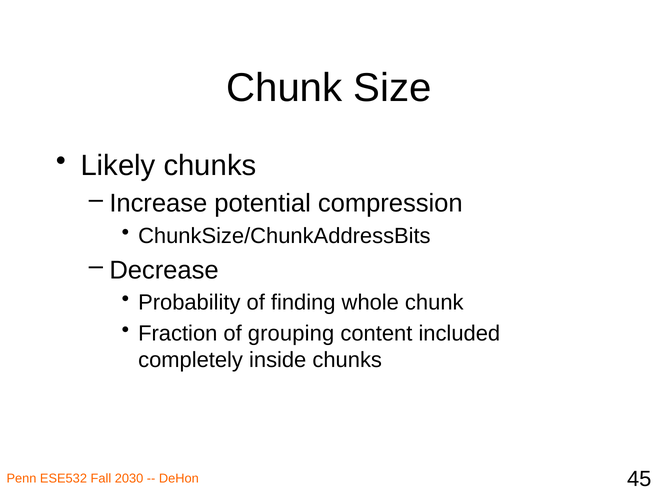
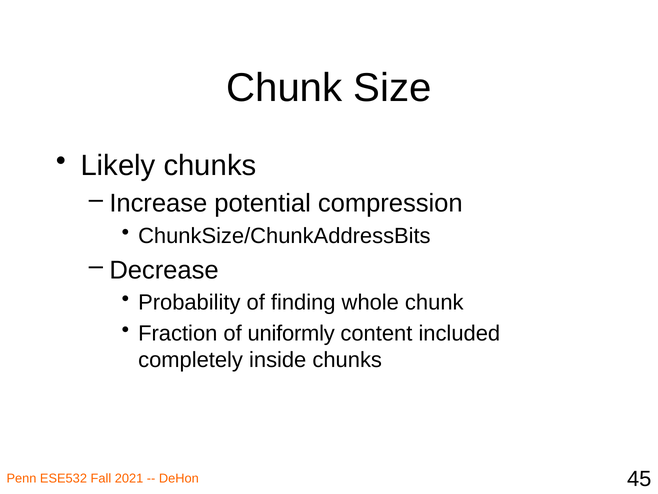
grouping: grouping -> uniformly
2030: 2030 -> 2021
